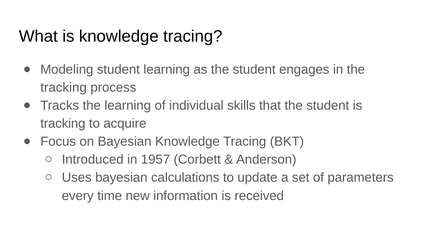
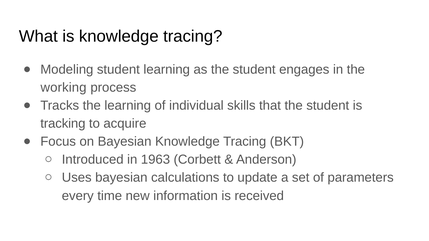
tracking at (64, 88): tracking -> working
1957: 1957 -> 1963
